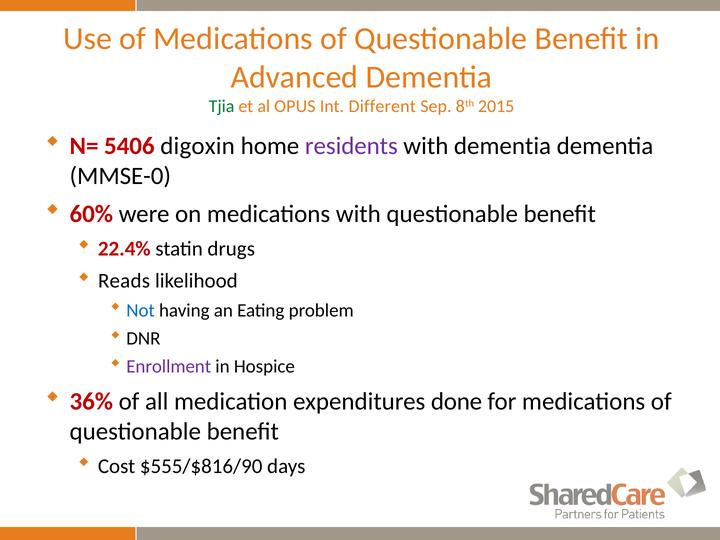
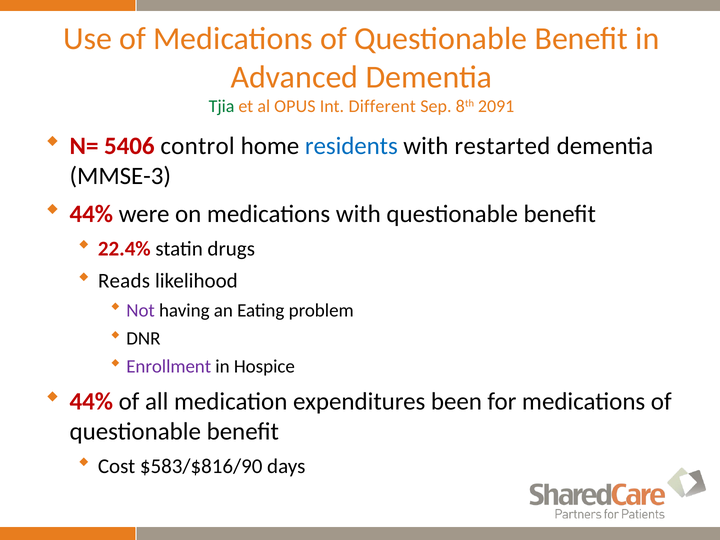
2015: 2015 -> 2091
digoxin: digoxin -> control
residents colour: purple -> blue
with dementia: dementia -> restarted
MMSE-0: MMSE-0 -> MMSE-3
60% at (91, 214): 60% -> 44%
Not colour: blue -> purple
36% at (91, 402): 36% -> 44%
done: done -> been
$555/$816/90: $555/$816/90 -> $583/$816/90
